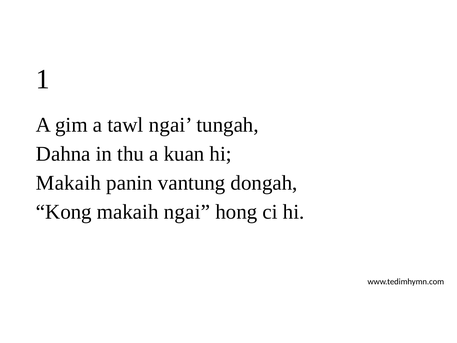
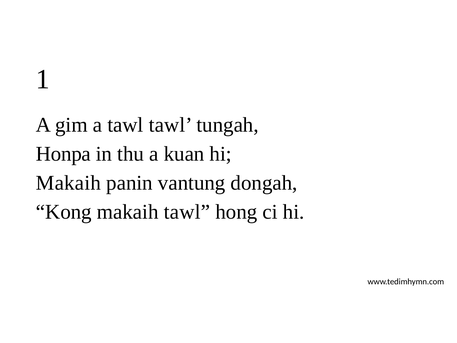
tawl ngai: ngai -> tawl
Dahna: Dahna -> Honpa
makaih ngai: ngai -> tawl
